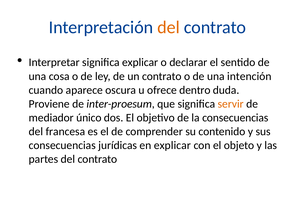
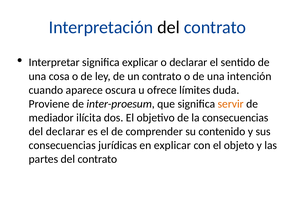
del at (169, 27) colour: orange -> black
dentro: dentro -> límites
único: único -> ilícita
del francesa: francesa -> declarar
